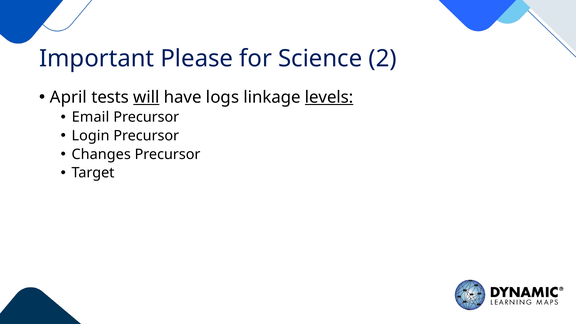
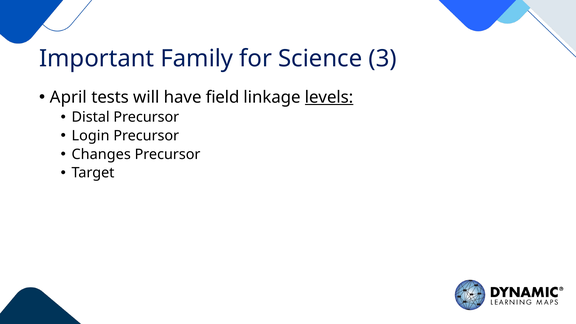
Please: Please -> Family
2: 2 -> 3
will underline: present -> none
logs: logs -> field
Email: Email -> Distal
